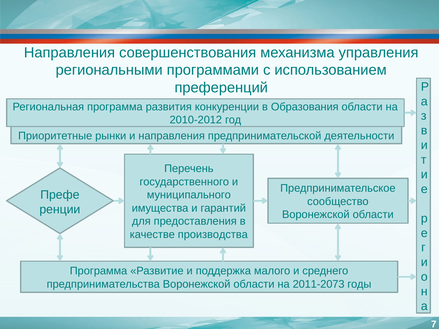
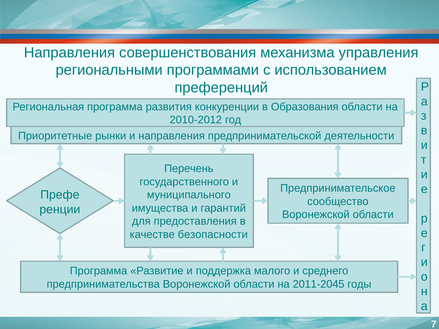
производства: производства -> безопасности
2011-2073: 2011-2073 -> 2011-2045
